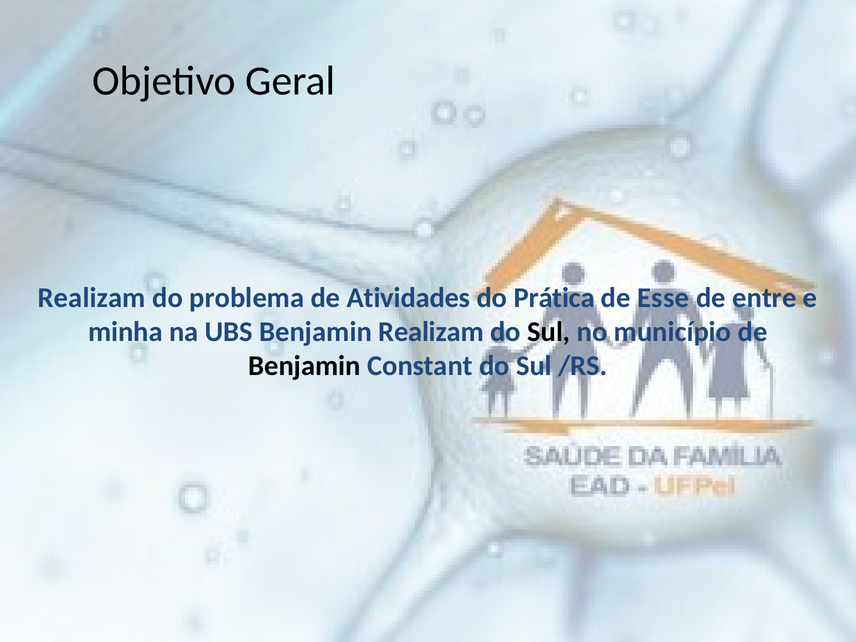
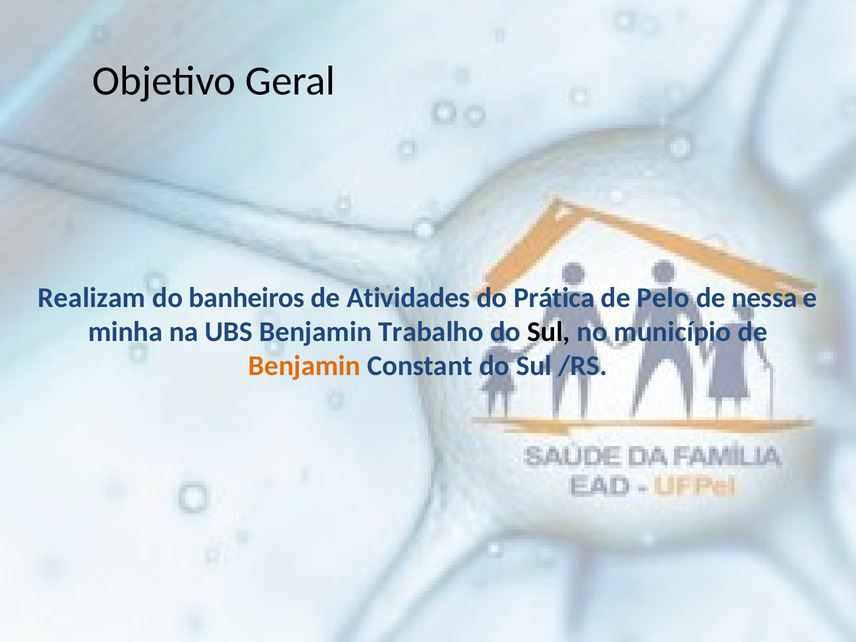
problema: problema -> banheiros
Esse: Esse -> Pelo
entre: entre -> nessa
Benjamin Realizam: Realizam -> Trabalho
Benjamin at (304, 366) colour: black -> orange
